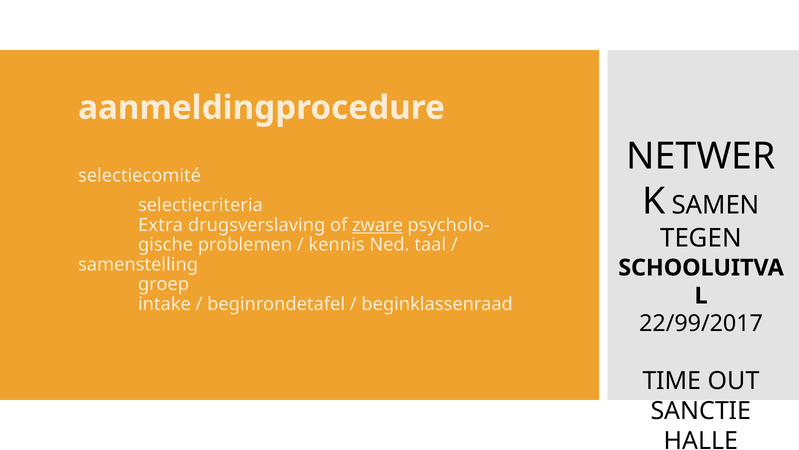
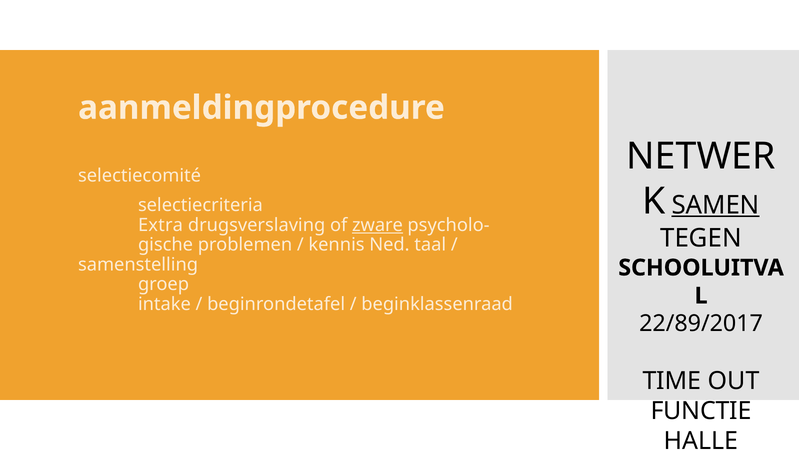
SAMEN underline: none -> present
22/99/2017: 22/99/2017 -> 22/89/2017
SANCTIE: SANCTIE -> FUNCTIE
